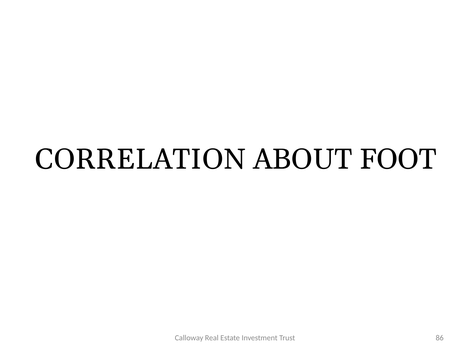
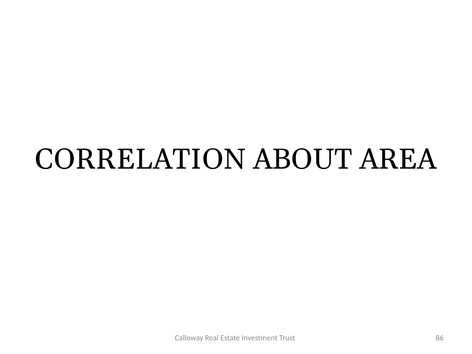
FOOT: FOOT -> AREA
